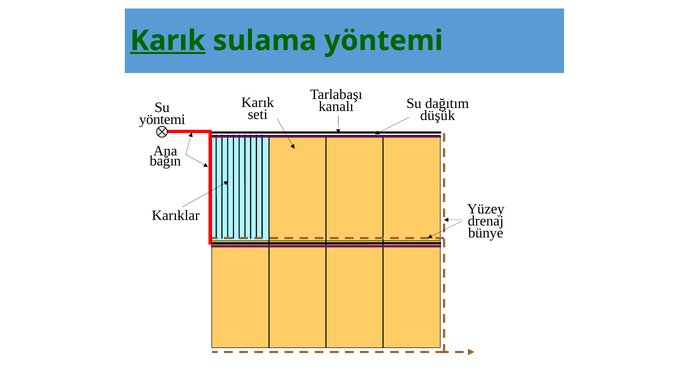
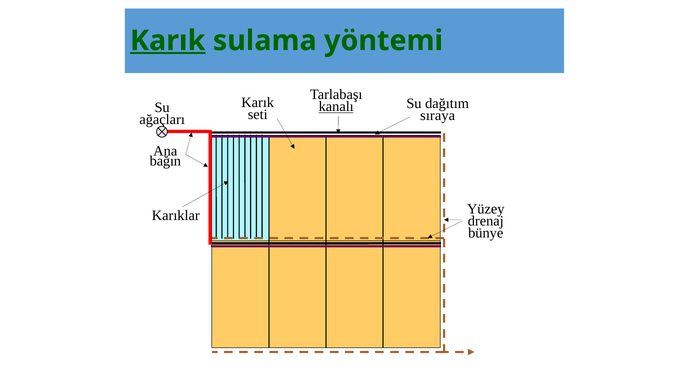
kanalı underline: none -> present
düşük: düşük -> sıraya
yöntemi at (162, 120): yöntemi -> ağaçları
